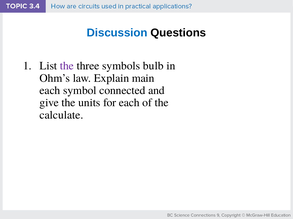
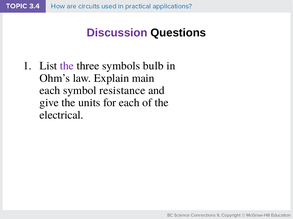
Discussion colour: blue -> purple
connected: connected -> resistance
calculate: calculate -> electrical
